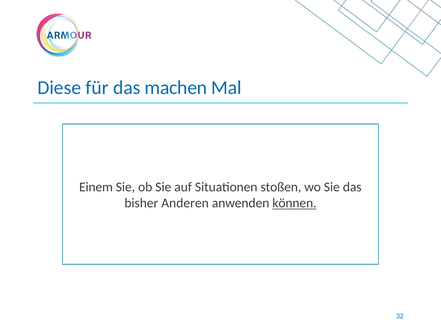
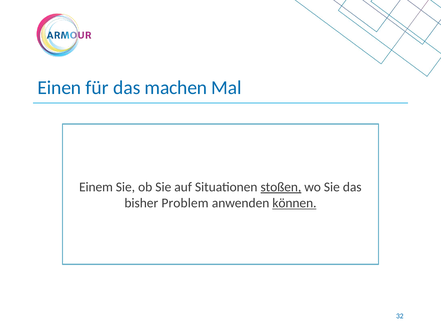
Diese: Diese -> Einen
stoßen underline: none -> present
Anderen: Anderen -> Problem
